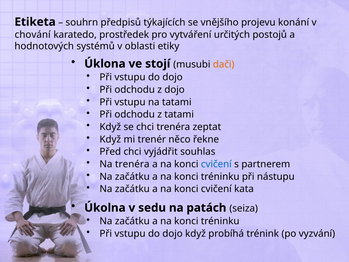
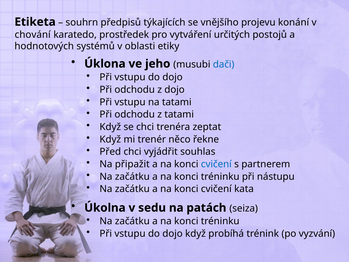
stojí: stojí -> jeho
dači colour: orange -> blue
Na trenéra: trenéra -> připažit
